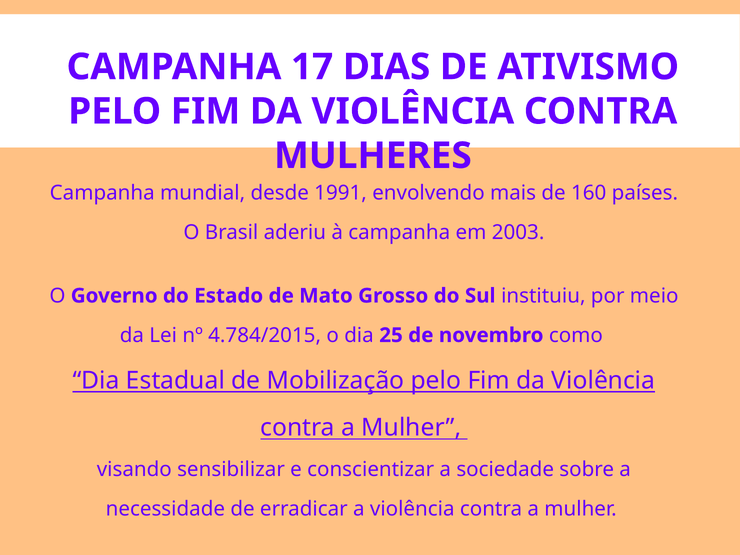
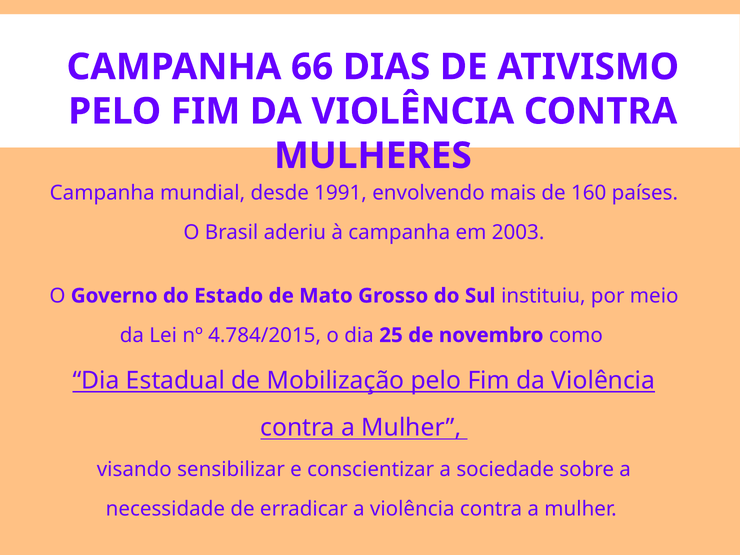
17: 17 -> 66
